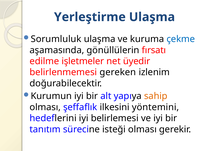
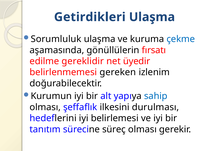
Yerleştirme: Yerleştirme -> Getirdikleri
işletmeler: işletmeler -> gereklidir
sahip colour: orange -> blue
yöntemini: yöntemini -> durulması
isteği: isteği -> süreç
